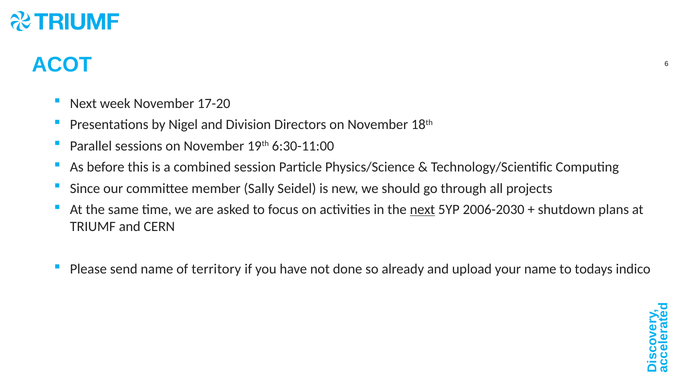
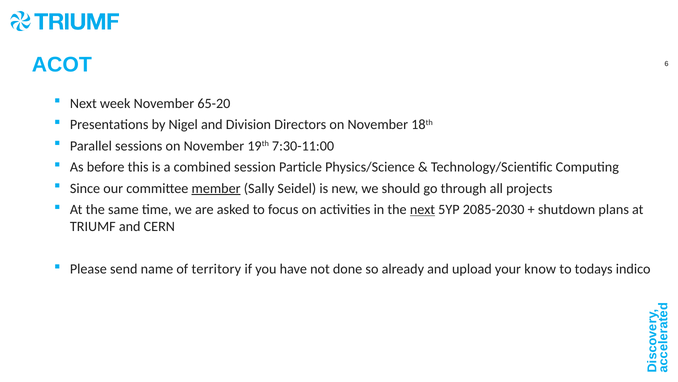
17-20: 17-20 -> 65-20
6:30-11:00: 6:30-11:00 -> 7:30-11:00
member underline: none -> present
2006-2030: 2006-2030 -> 2085-2030
your name: name -> know
